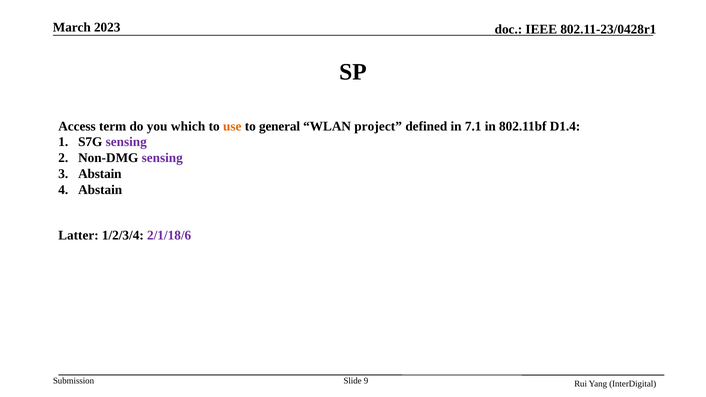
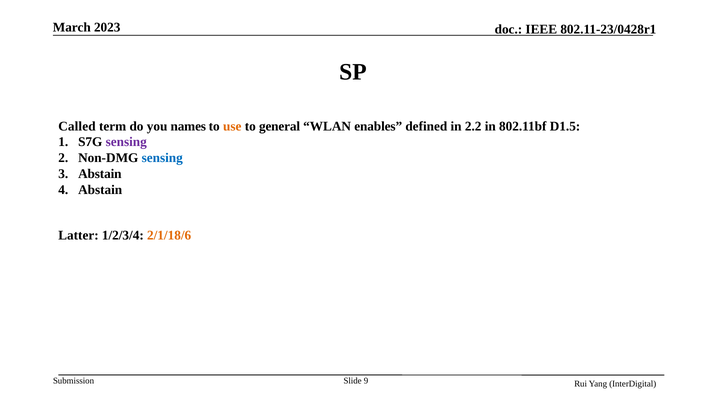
Access: Access -> Called
which: which -> names
project: project -> enables
7.1: 7.1 -> 2.2
D1.4: D1.4 -> D1.5
sensing at (162, 158) colour: purple -> blue
2/1/18/6 colour: purple -> orange
